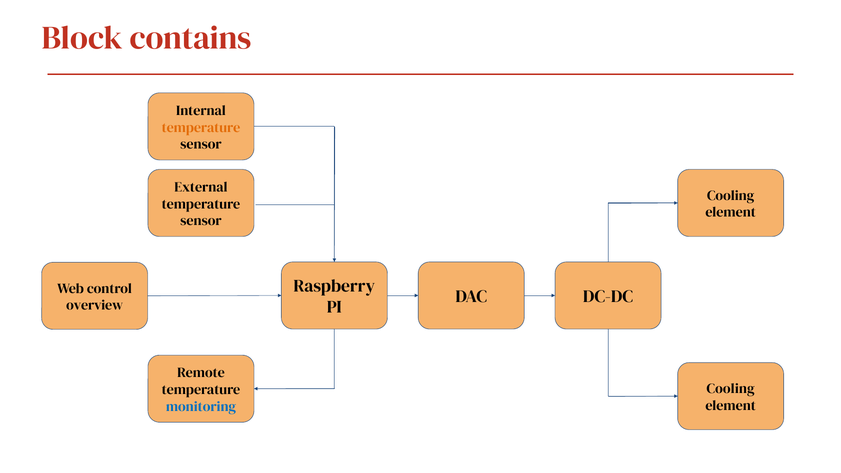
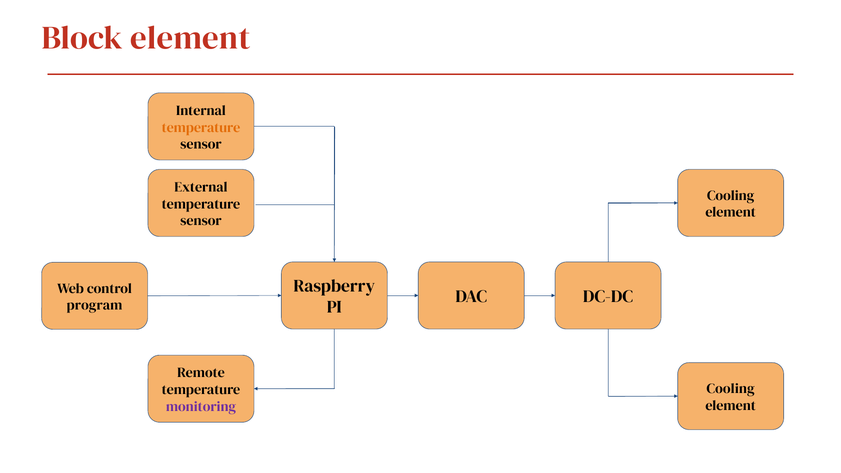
Block contains: contains -> element
overview: overview -> program
monitoring colour: blue -> purple
